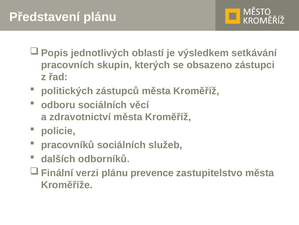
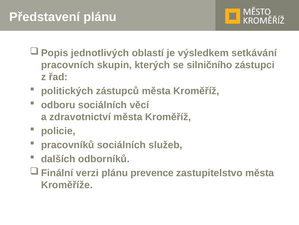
obsazeno: obsazeno -> silničního
